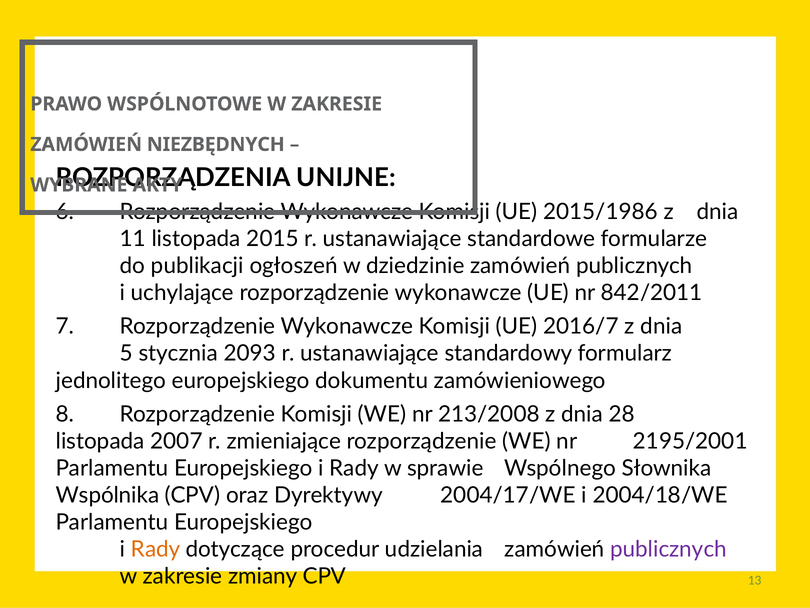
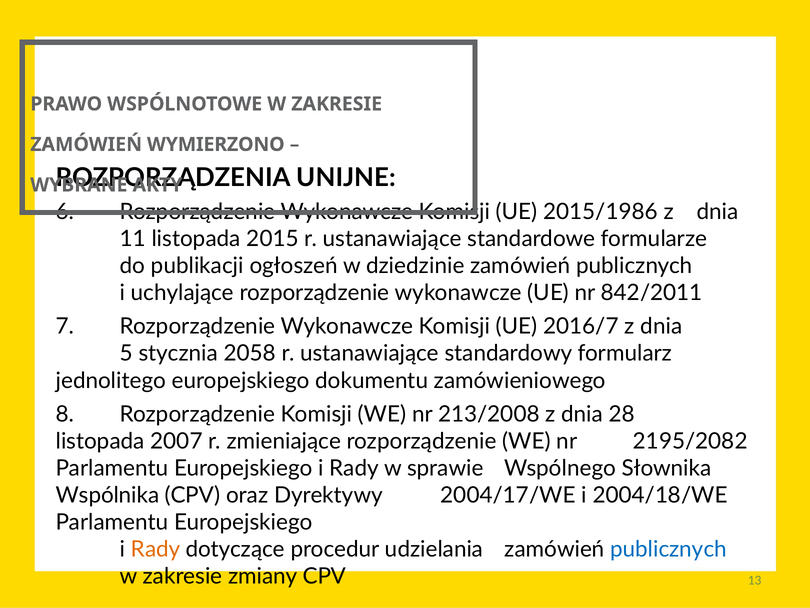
NIEZBĘDNYCH: NIEZBĘDNYCH -> WYMIERZONO
2093: 2093 -> 2058
2195/2001: 2195/2001 -> 2195/2082
publicznych at (669, 549) colour: purple -> blue
